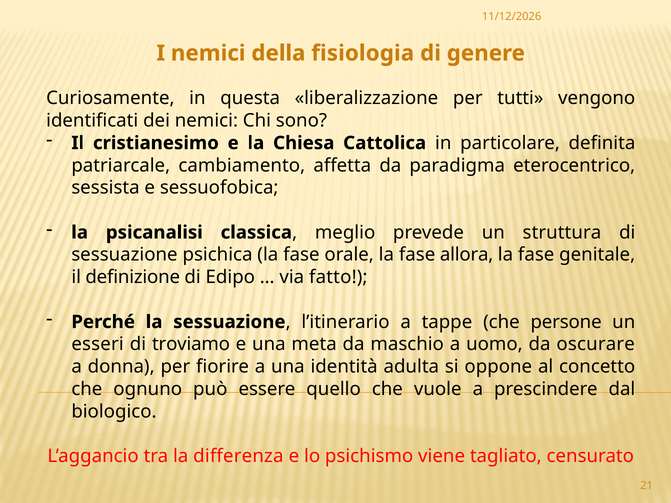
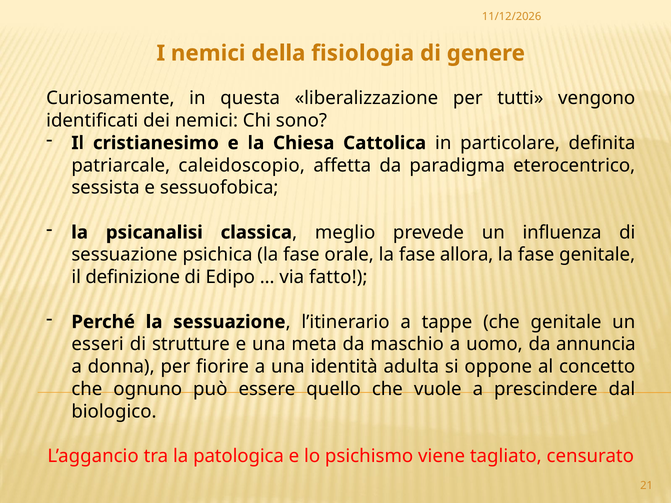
cambiamento: cambiamento -> caleidoscopio
struttura: struttura -> influenza
che persone: persone -> genitale
troviamo: troviamo -> strutture
oscurare: oscurare -> annuncia
differenza: differenza -> patologica
